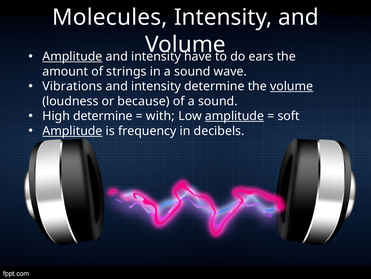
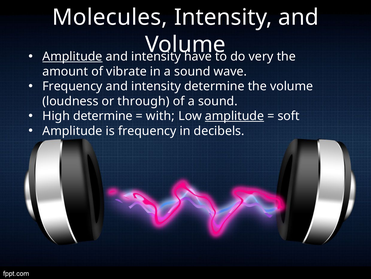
ears: ears -> very
strings: strings -> vibrate
Vibrations at (72, 86): Vibrations -> Frequency
volume at (292, 86) underline: present -> none
because: because -> through
Amplitude at (72, 131) underline: present -> none
